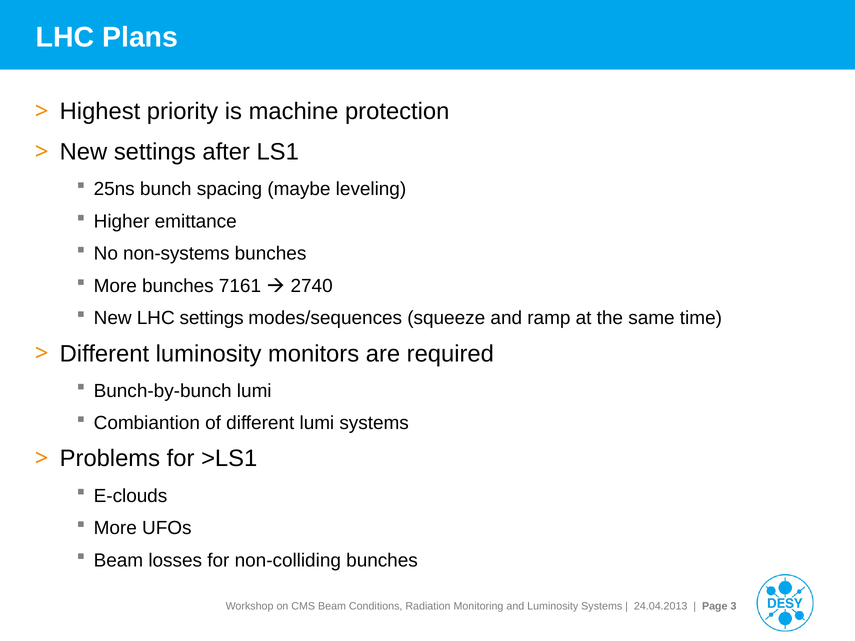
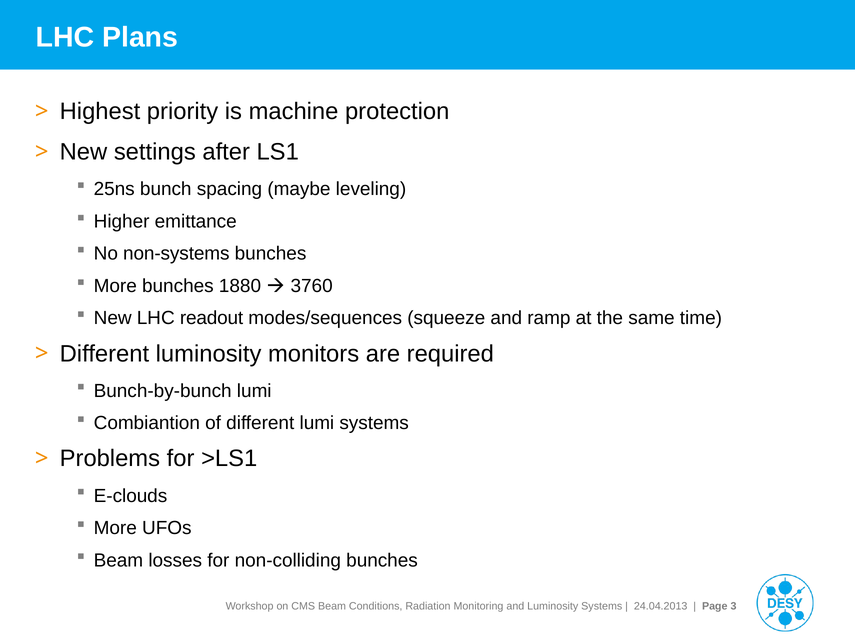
7161: 7161 -> 1880
2740: 2740 -> 3760
LHC settings: settings -> readout
